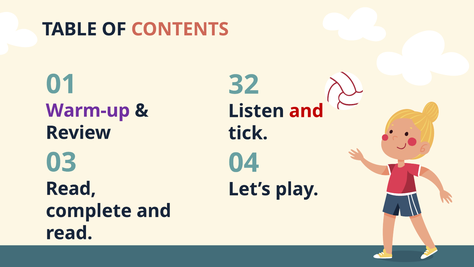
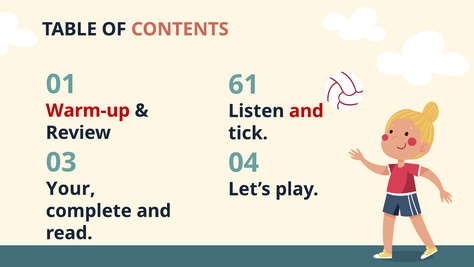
32: 32 -> 61
Warm-up colour: purple -> red
Read at (71, 188): Read -> Your
